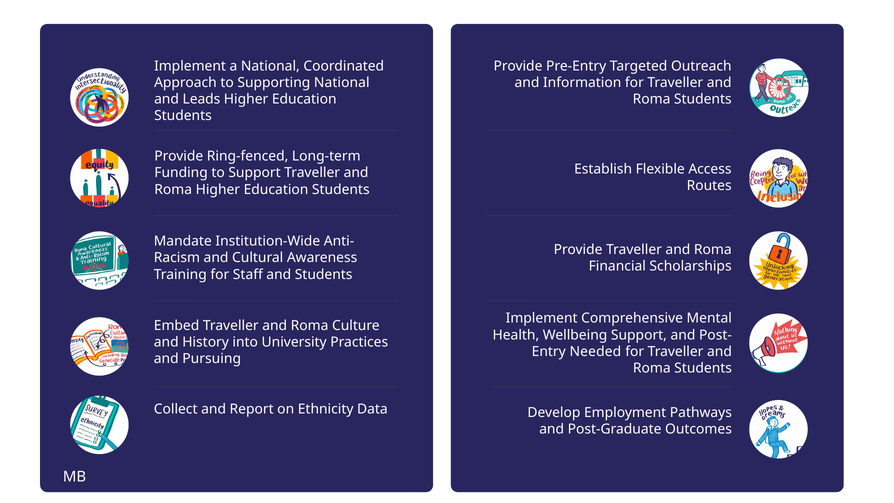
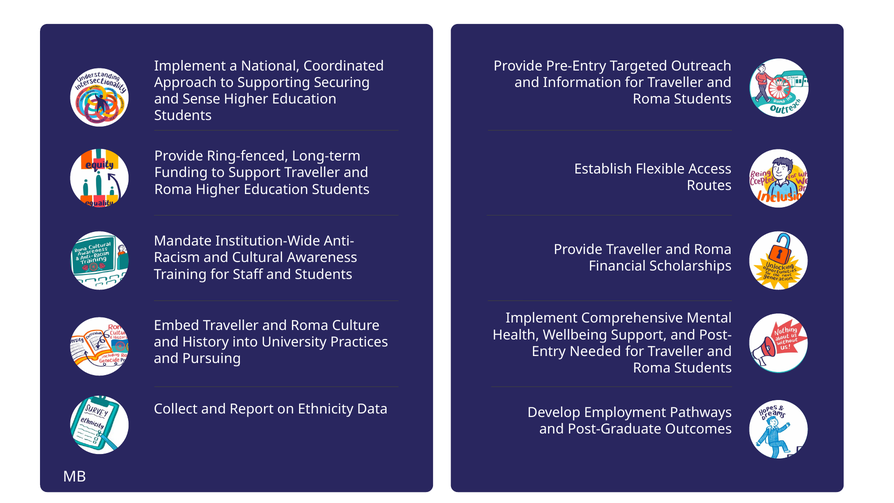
Supporting National: National -> Securing
Leads: Leads -> Sense
